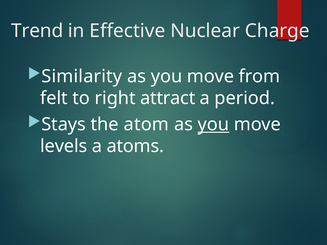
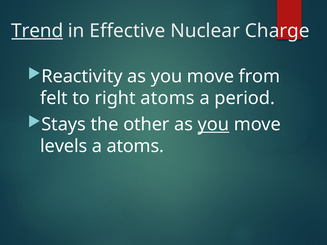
Trend underline: none -> present
Similarity: Similarity -> Reactivity
right attract: attract -> atoms
atom: atom -> other
